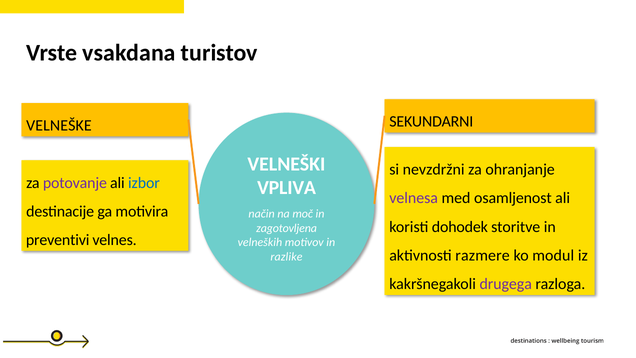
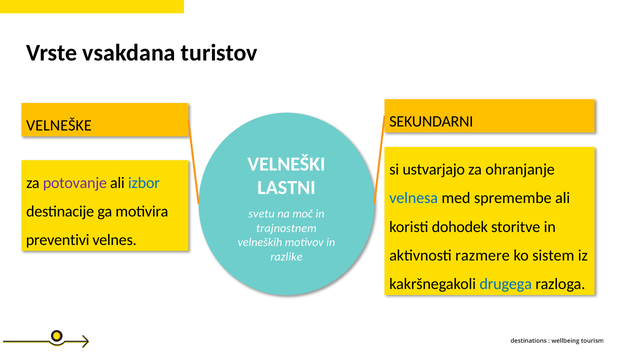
nevzdržni: nevzdržni -> ustvarjajo
VPLIVA: VPLIVA -> LASTNI
velnesa colour: purple -> blue
osamljenost: osamljenost -> spremembe
način: način -> svetu
zagotovljena: zagotovljena -> trajnostnem
modul: modul -> sistem
drugega colour: purple -> blue
